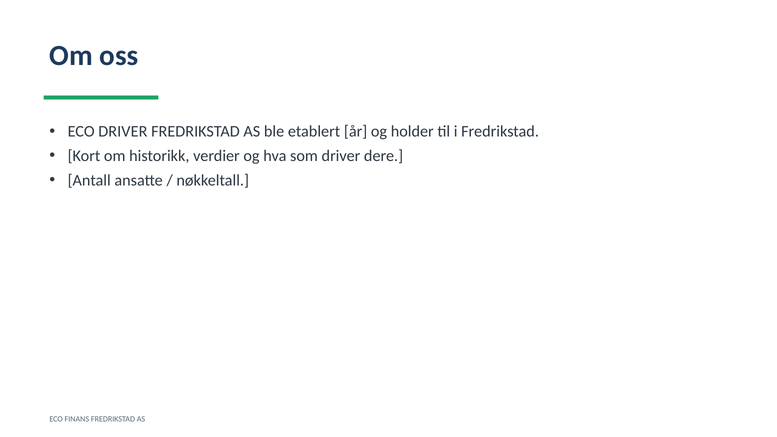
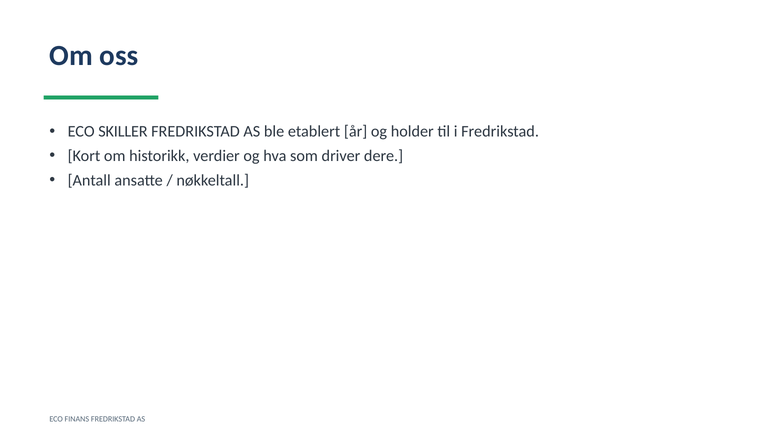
ECO DRIVER: DRIVER -> SKILLER
